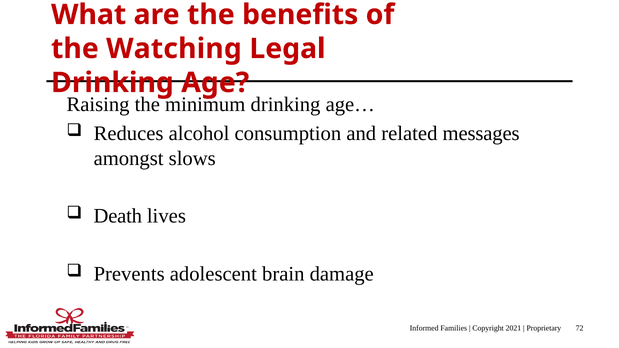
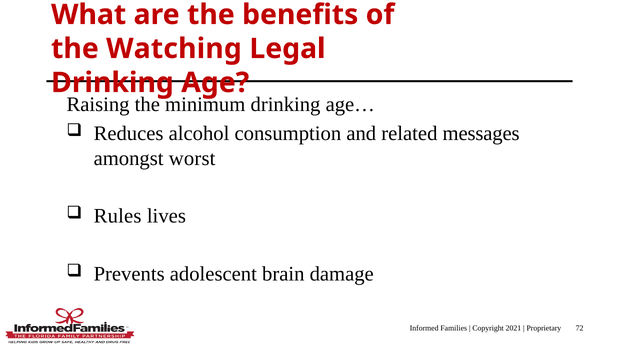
slows: slows -> worst
Death: Death -> Rules
